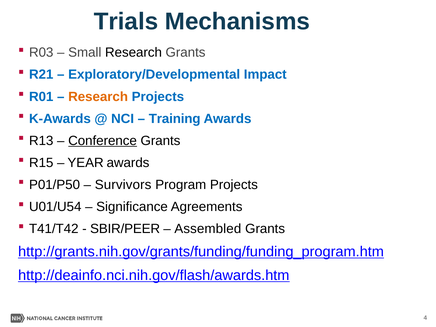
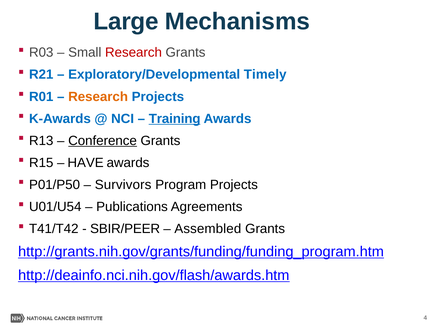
Trials: Trials -> Large
Research at (133, 53) colour: black -> red
Impact: Impact -> Timely
Training underline: none -> present
YEAR: YEAR -> HAVE
Significance: Significance -> Publications
